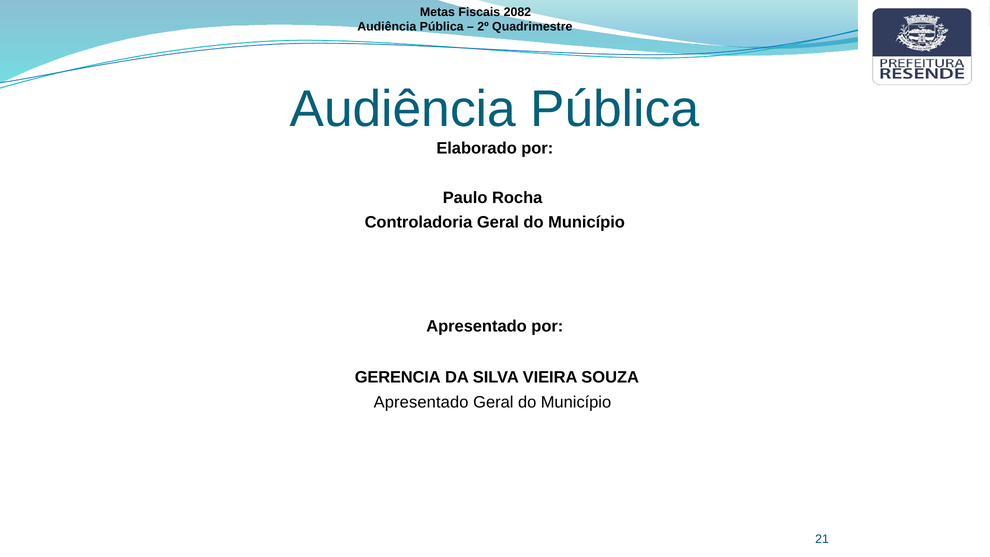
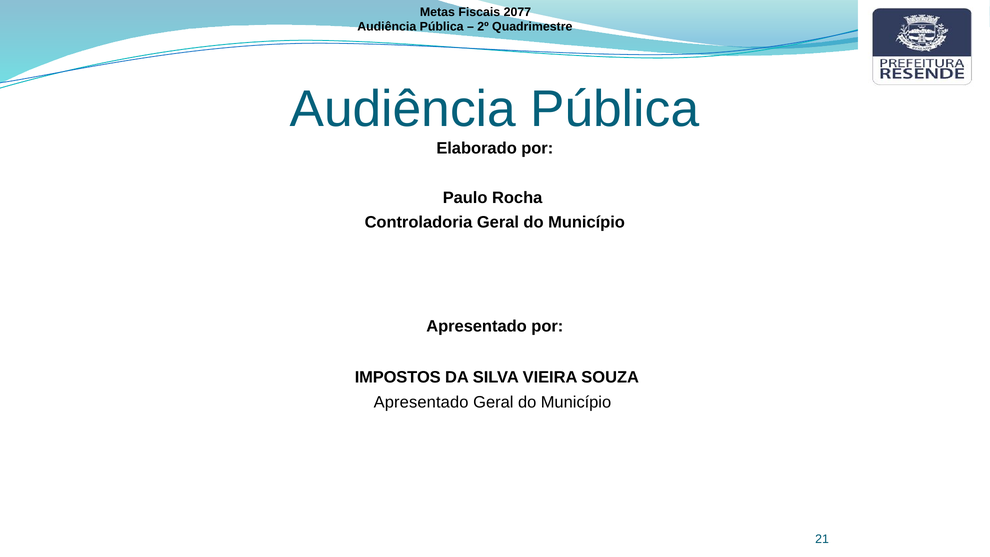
2082: 2082 -> 2077
GERENCIA: GERENCIA -> IMPOSTOS
